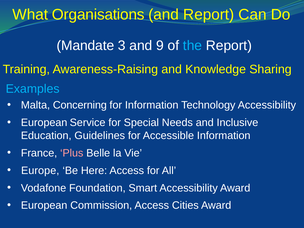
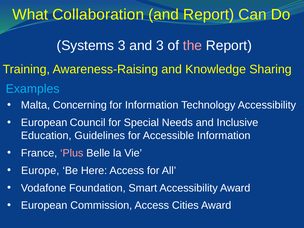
Organisations: Organisations -> Collaboration
Mandate: Mandate -> Systems
and 9: 9 -> 3
the colour: light blue -> pink
Service: Service -> Council
